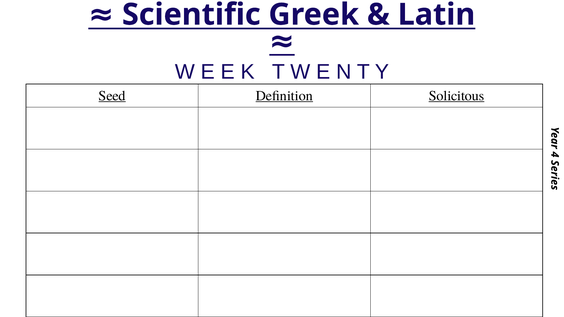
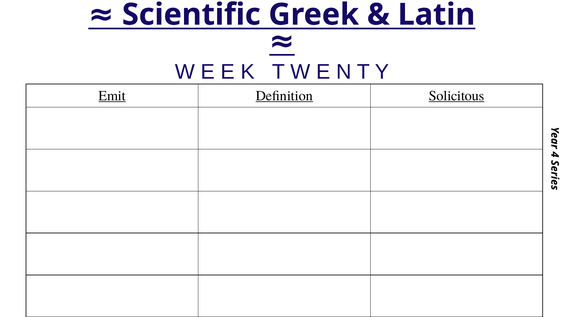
Seed: Seed -> Emit
